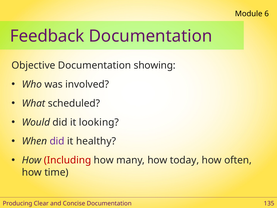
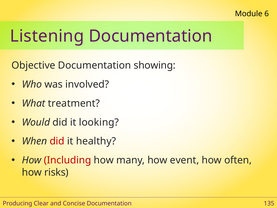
Feedback: Feedback -> Listening
scheduled: scheduled -> treatment
did at (57, 141) colour: purple -> red
today: today -> event
time: time -> risks
